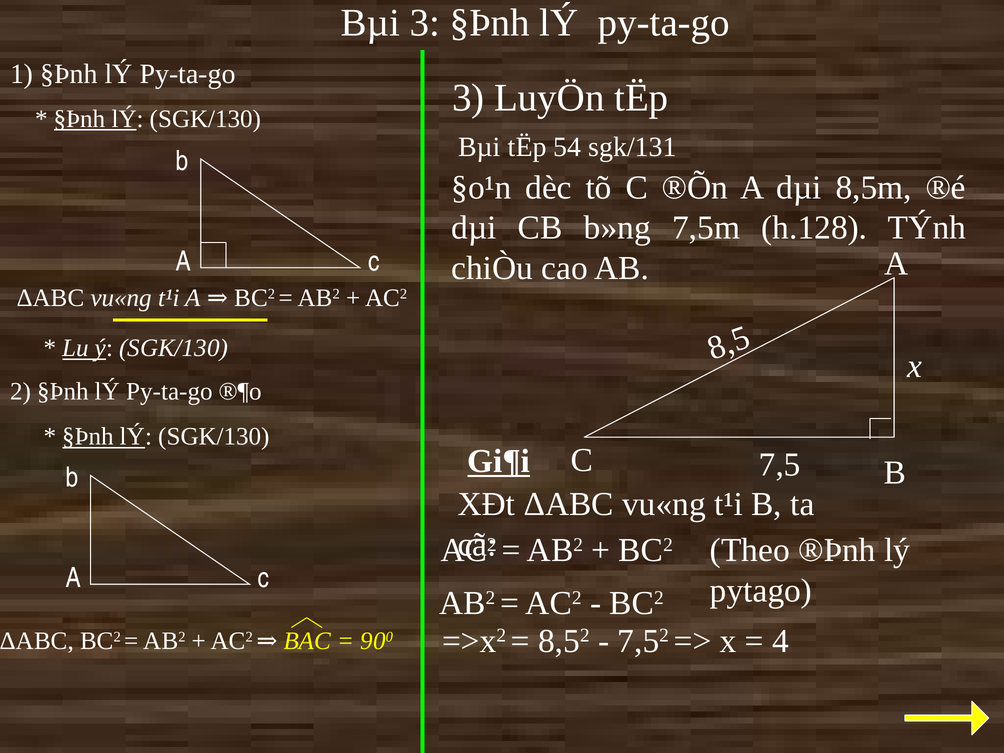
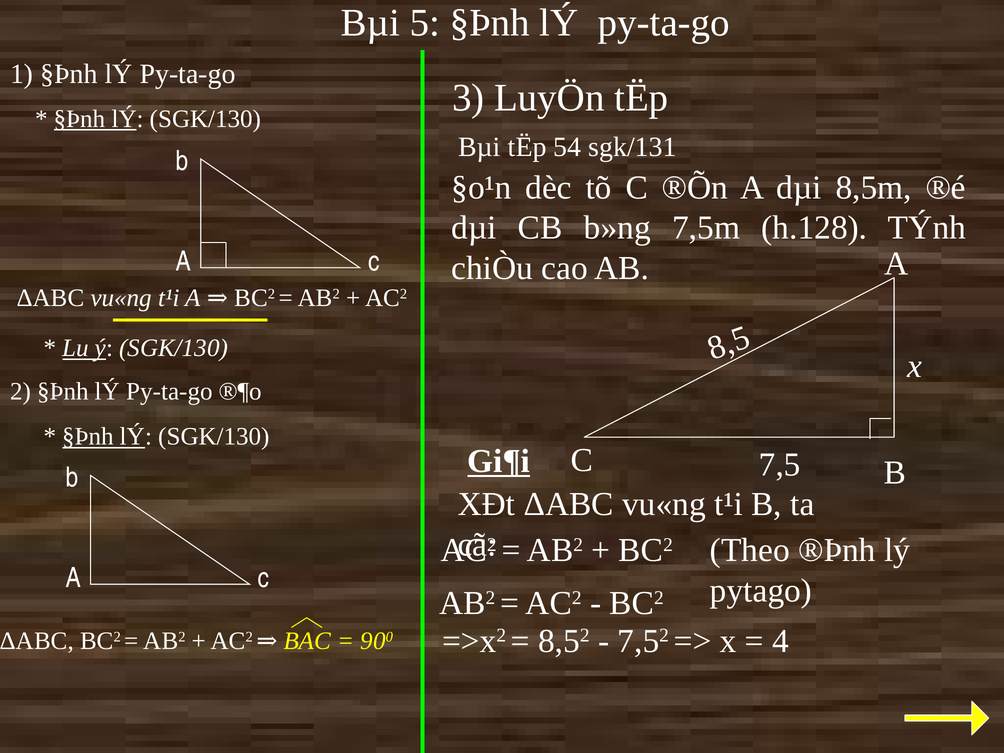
Bµi 3: 3 -> 5
